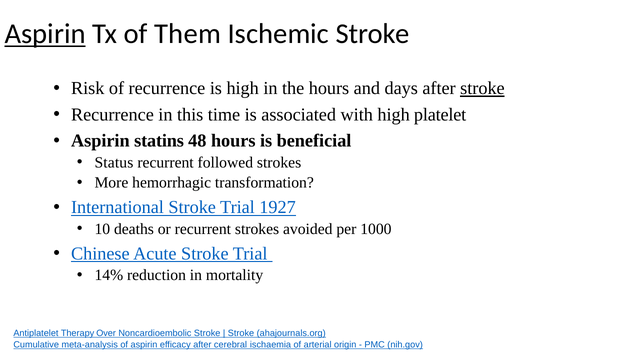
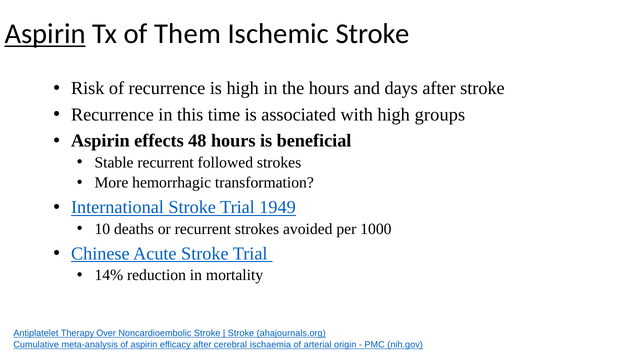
stroke at (482, 88) underline: present -> none
platelet: platelet -> groups
statins: statins -> effects
Status: Status -> Stable
1927: 1927 -> 1949
